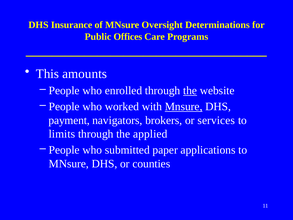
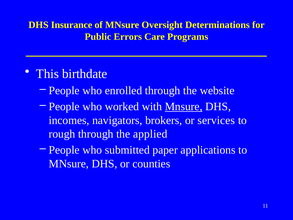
Offices: Offices -> Errors
amounts: amounts -> birthdate
the at (190, 90) underline: present -> none
payment: payment -> incomes
limits: limits -> rough
